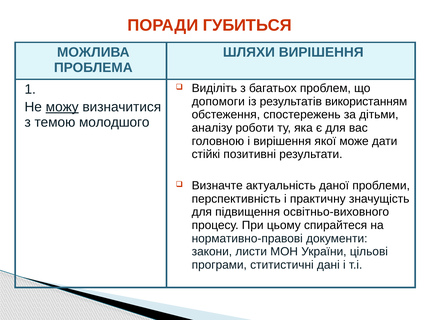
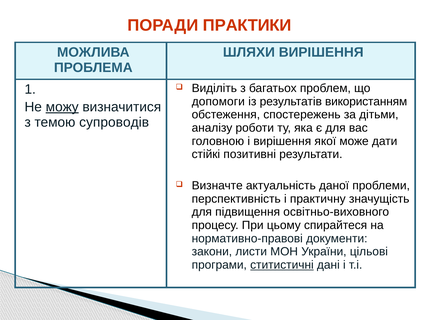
ГУБИТЬСЯ: ГУБИТЬСЯ -> ПРАКТИКИ
молодшого: молодшого -> супроводів
ститистичні underline: none -> present
